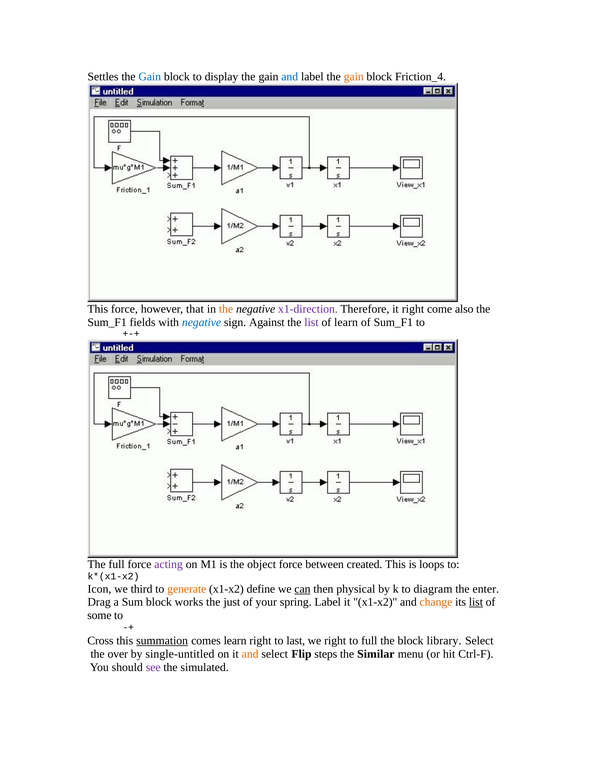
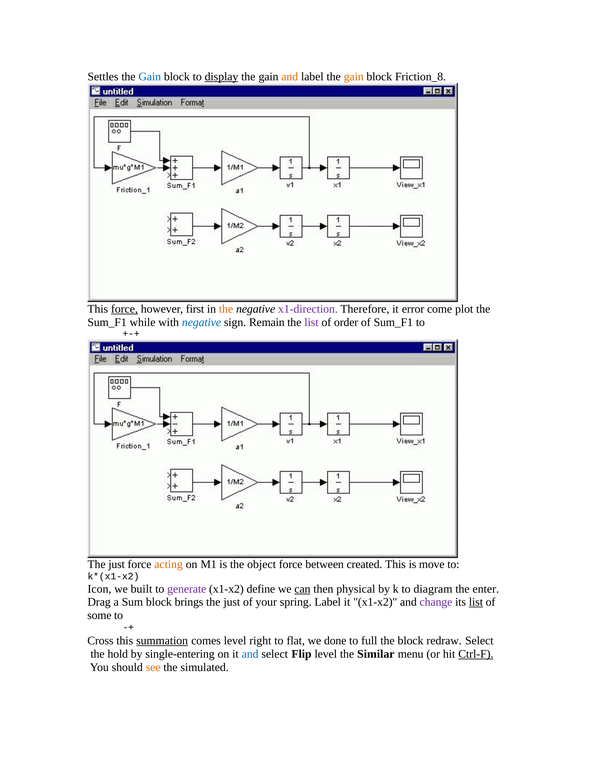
display underline: none -> present
and at (290, 77) colour: blue -> orange
Friction_4: Friction_4 -> Friction_8
force at (124, 309) underline: none -> present
that: that -> first
it right: right -> error
also: also -> plot
fields: fields -> while
Against: Against -> Remain
of learn: learn -> order
full at (117, 565): full -> just
acting colour: purple -> orange
loops: loops -> move
third: third -> built
generate colour: orange -> purple
works: works -> brings
change colour: orange -> purple
comes learn: learn -> level
last: last -> flat
we right: right -> done
library: library -> redraw
over: over -> hold
single-untitled: single-untitled -> single-entering
and at (250, 655) colour: orange -> blue
Flip steps: steps -> level
Ctrl-F underline: none -> present
see colour: purple -> orange
